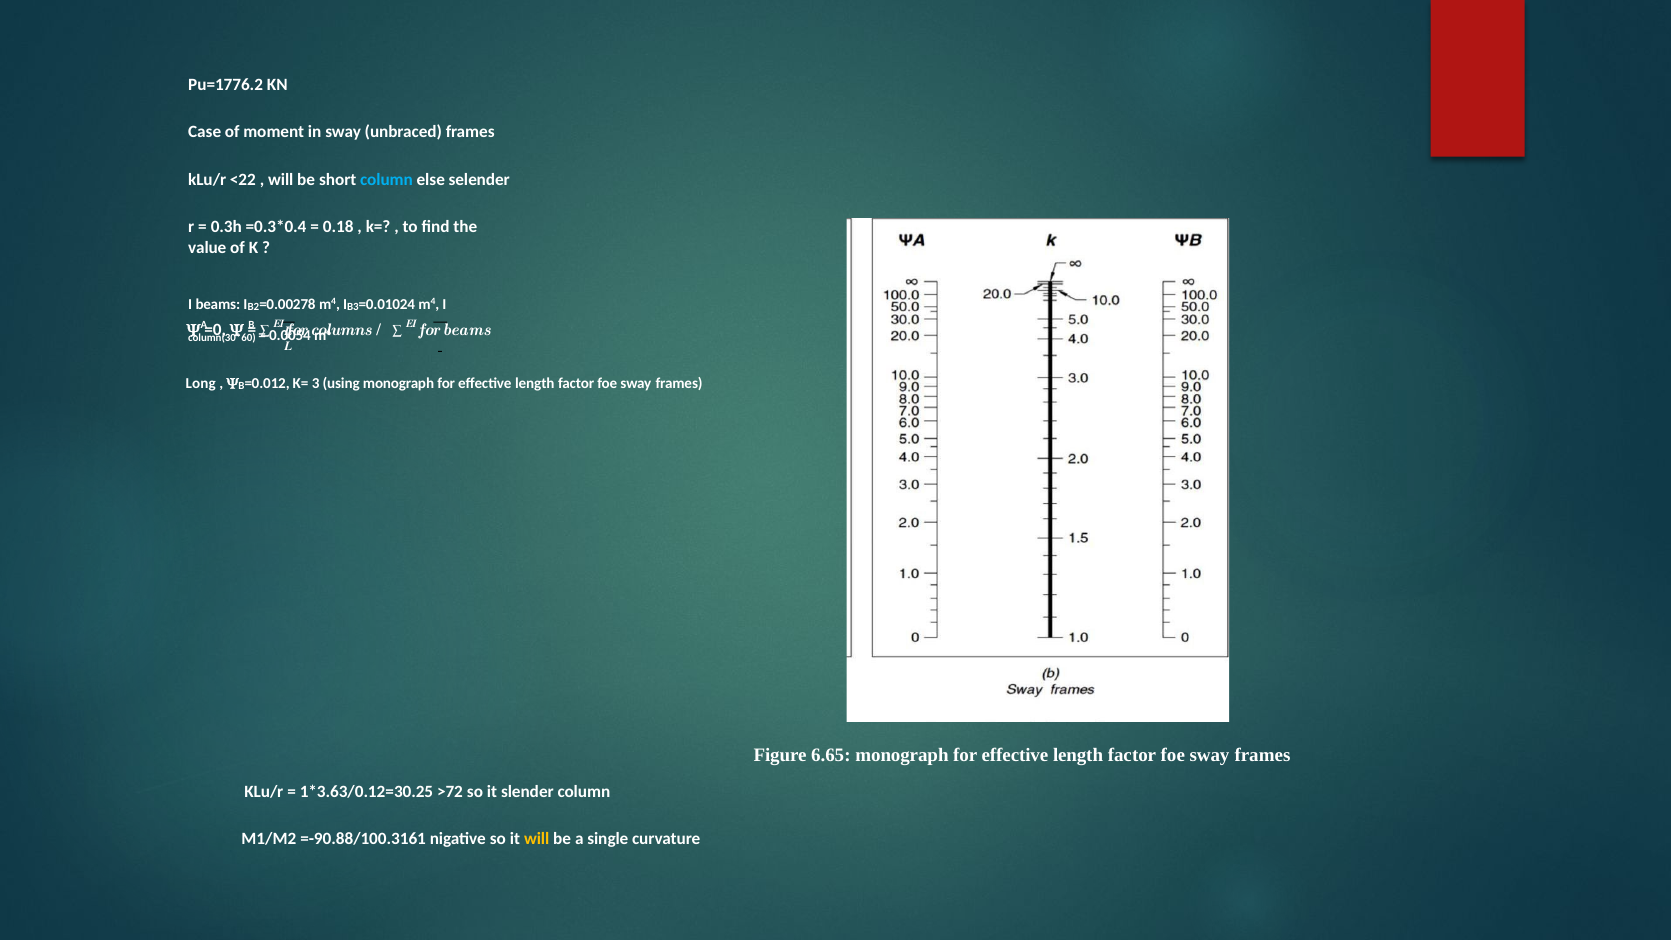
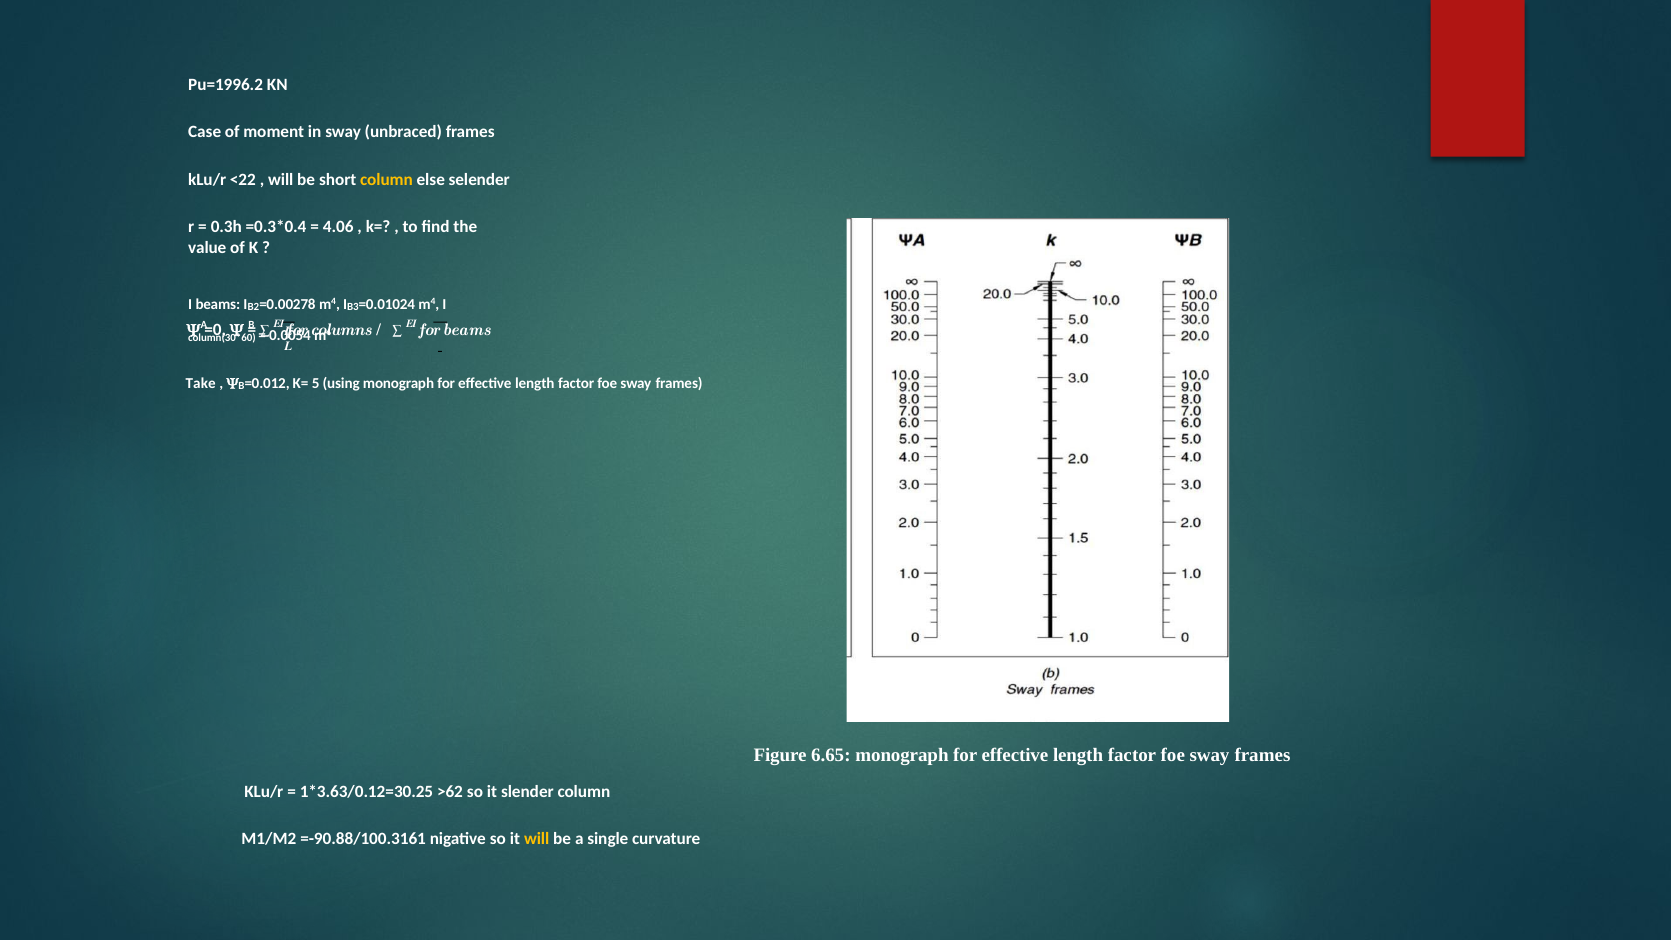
Pu=1776.2: Pu=1776.2 -> Pu=1996.2
column at (386, 180) colour: light blue -> yellow
0.18: 0.18 -> 4.06
Long: Long -> Take
3: 3 -> 5
>72: >72 -> >62
